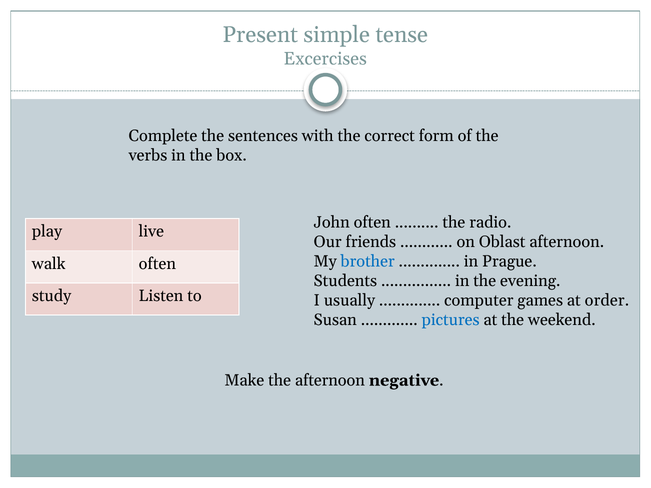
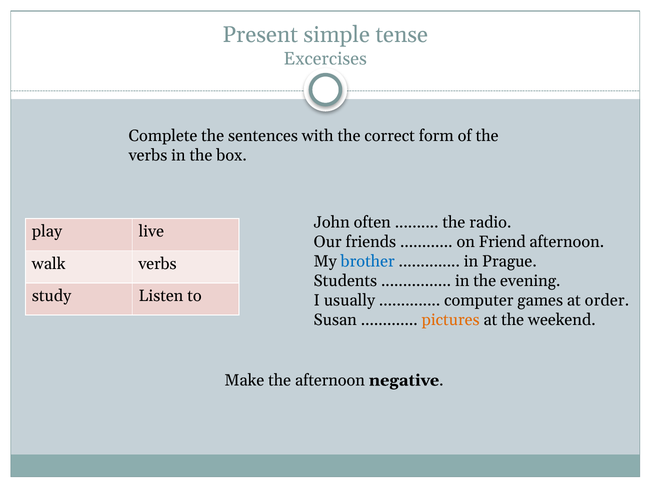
Oblast: Oblast -> Friend
walk often: often -> verbs
pictures colour: blue -> orange
